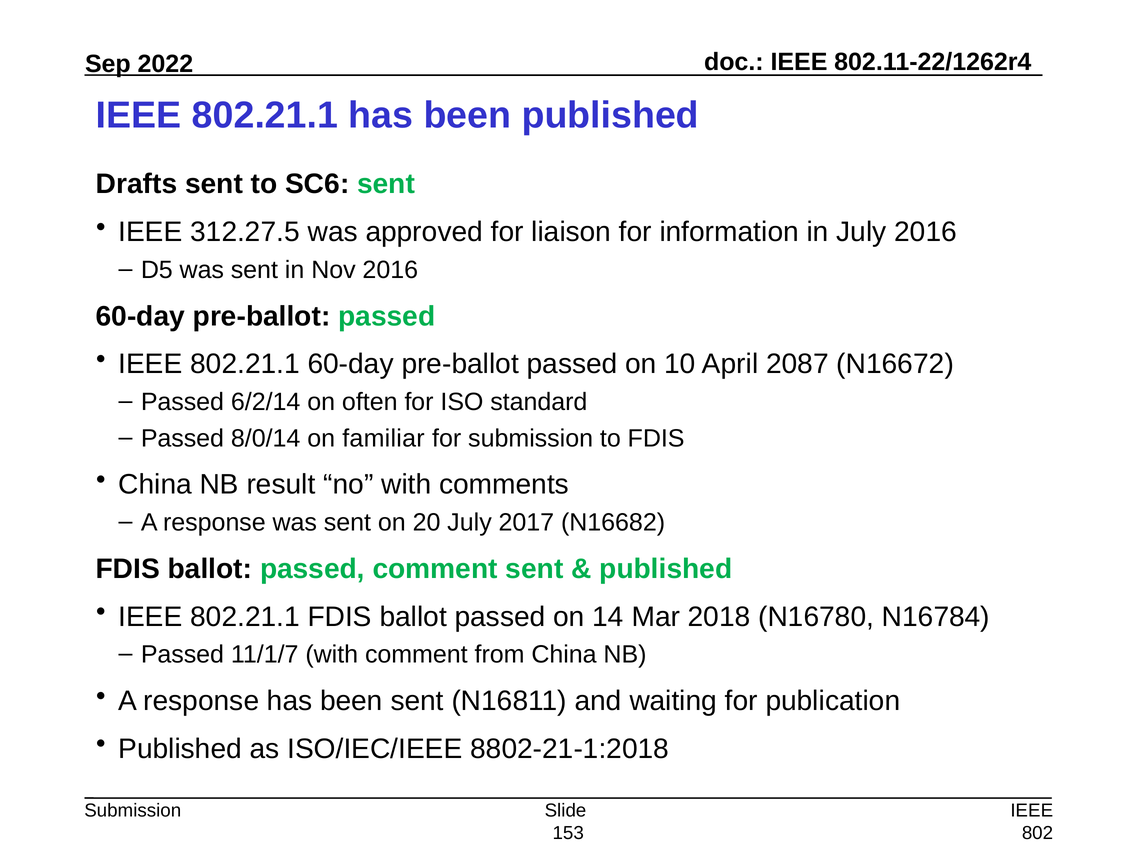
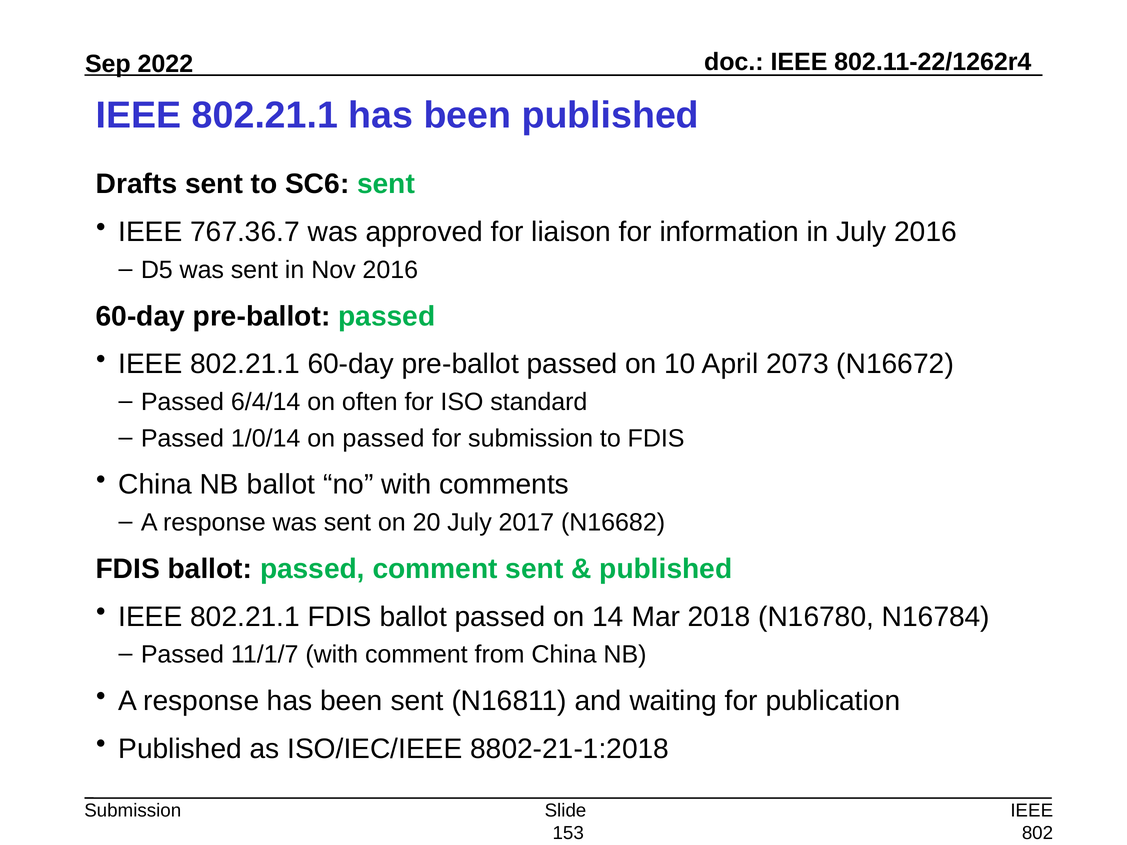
312.27.5: 312.27.5 -> 767.36.7
2087: 2087 -> 2073
6/2/14: 6/2/14 -> 6/4/14
8/0/14: 8/0/14 -> 1/0/14
on familiar: familiar -> passed
NB result: result -> ballot
